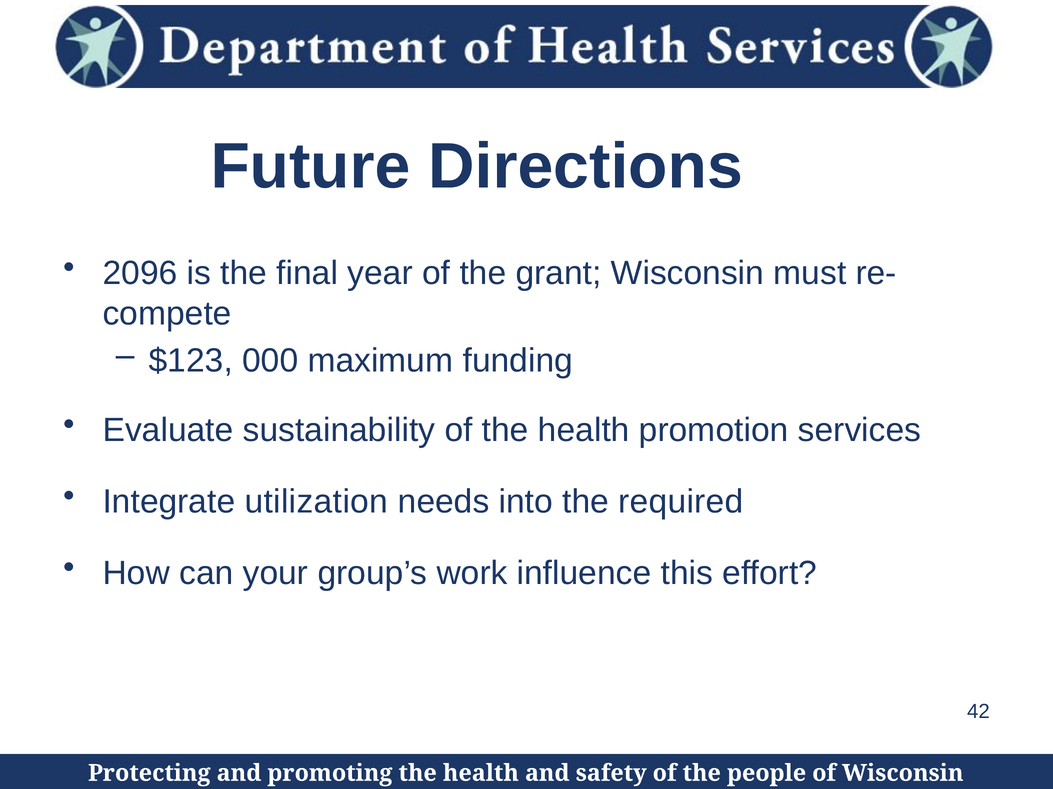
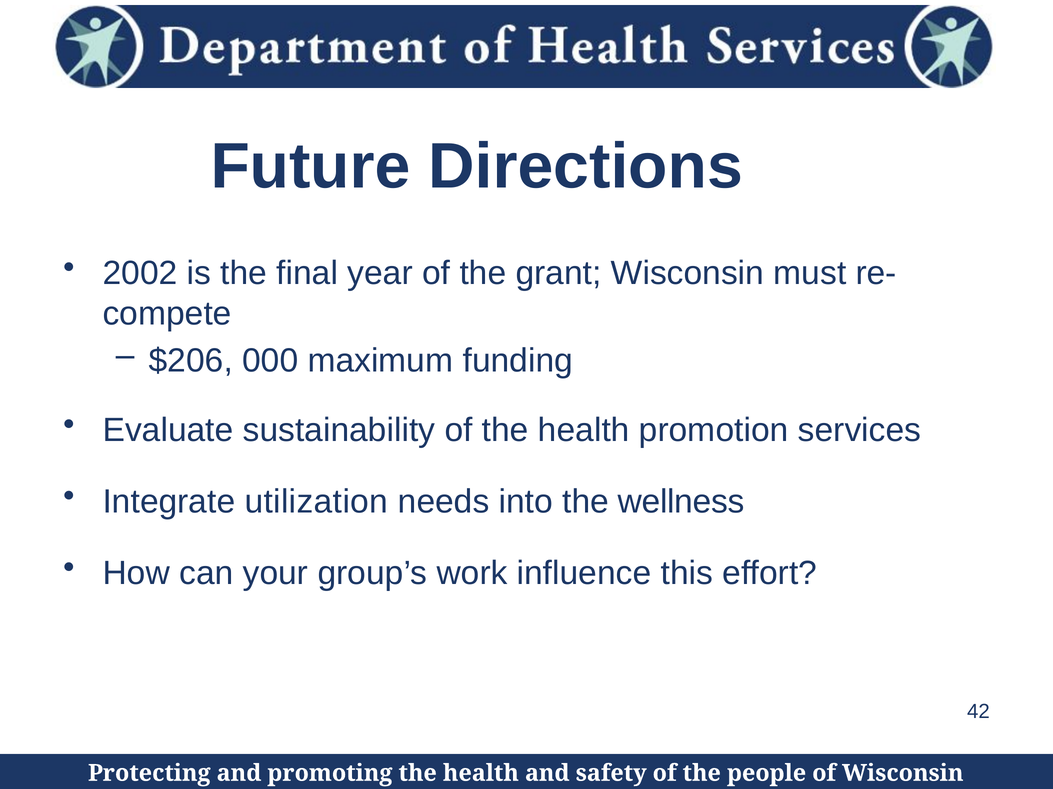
2096: 2096 -> 2002
$123: $123 -> $206
required: required -> wellness
